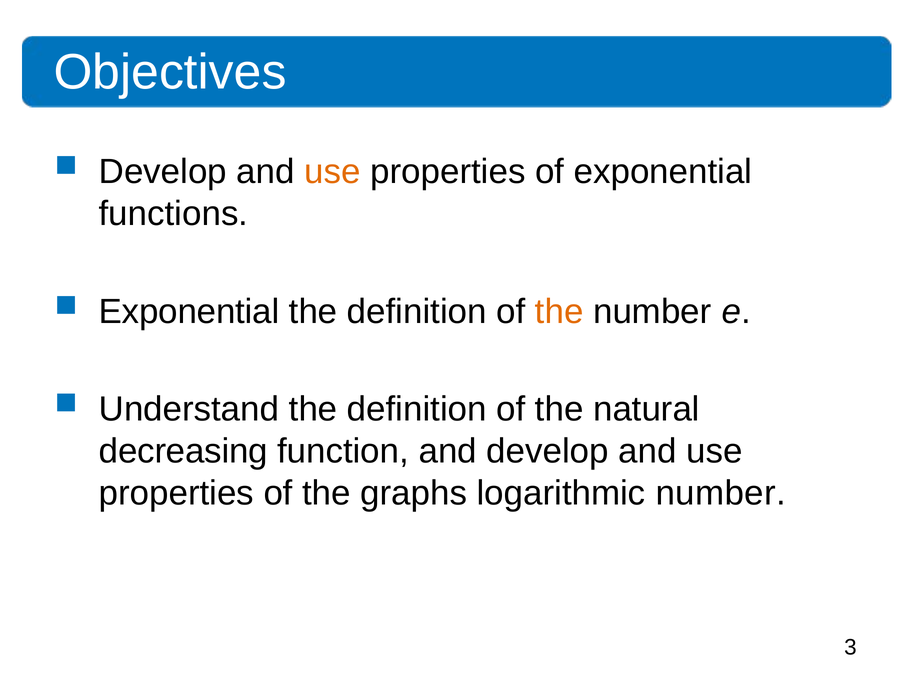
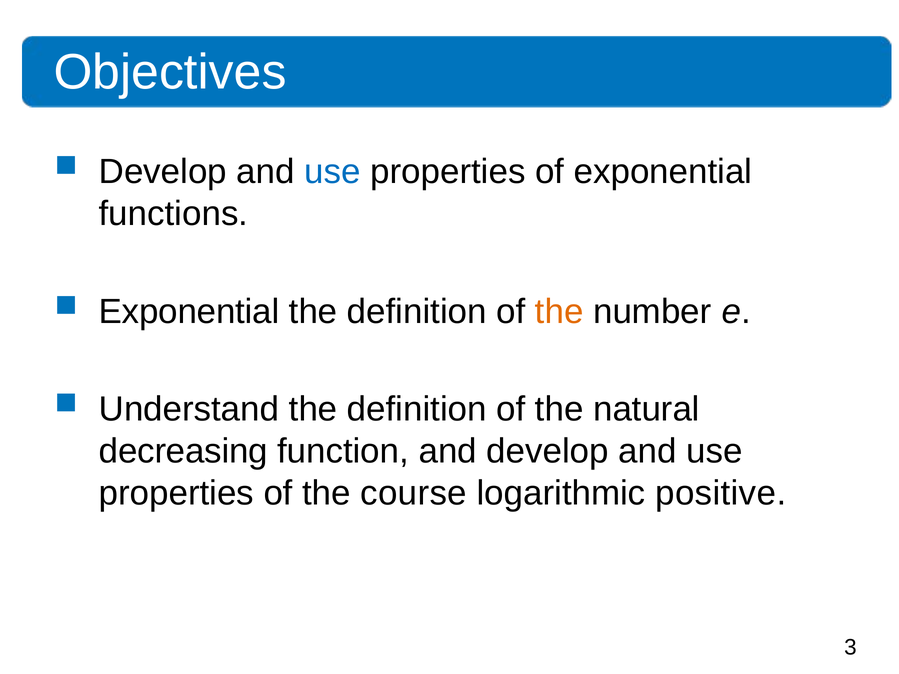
use at (333, 172) colour: orange -> blue
graphs: graphs -> course
logarithmic number: number -> positive
